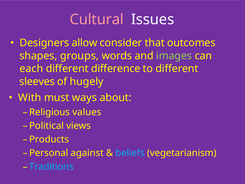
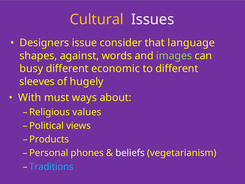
Cultural colour: pink -> yellow
allow: allow -> issue
outcomes: outcomes -> language
groups: groups -> against
each: each -> busy
difference: difference -> economic
against: against -> phones
beliefs colour: light blue -> white
